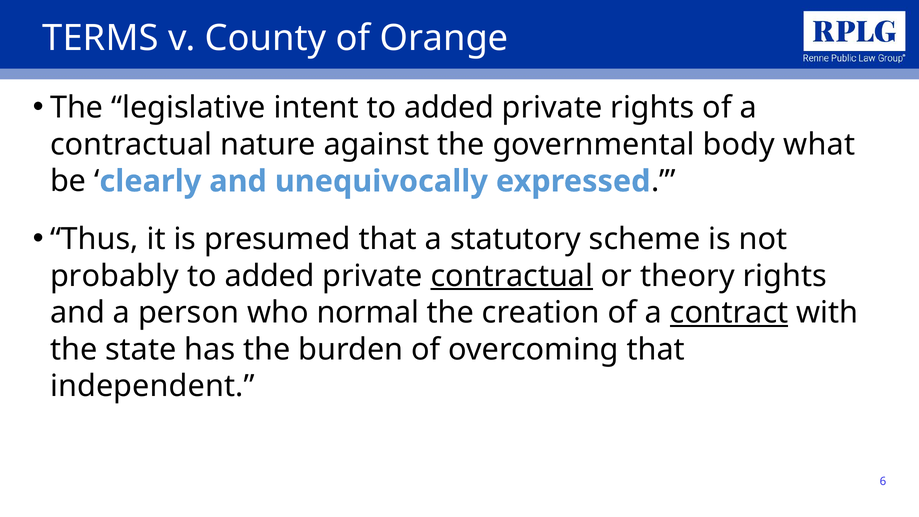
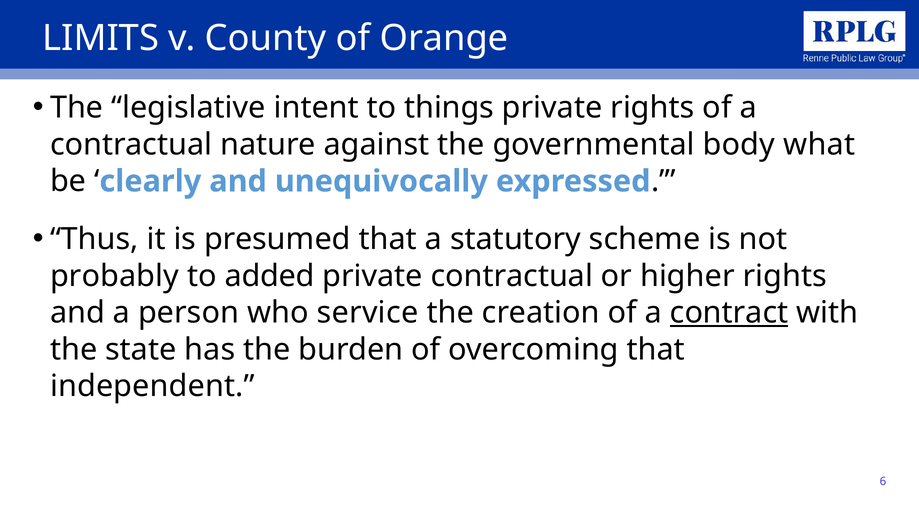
TERMS: TERMS -> LIMITS
intent to added: added -> things
contractual at (512, 276) underline: present -> none
theory: theory -> higher
normal: normal -> service
